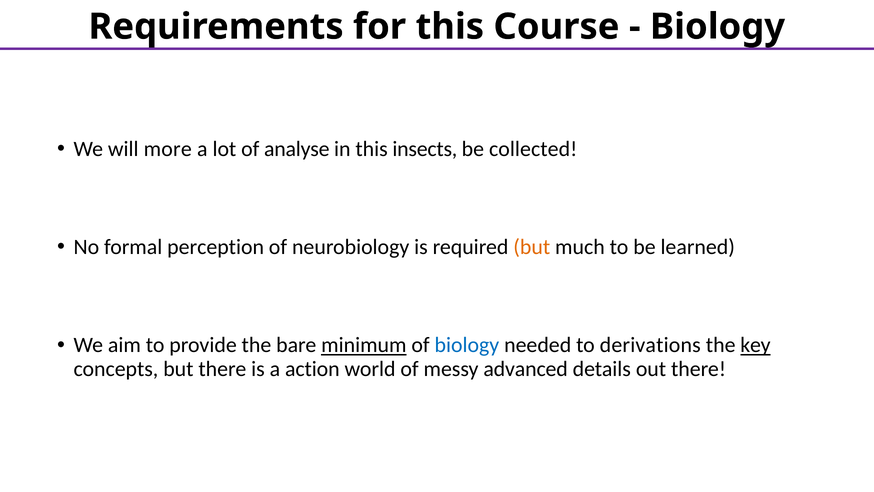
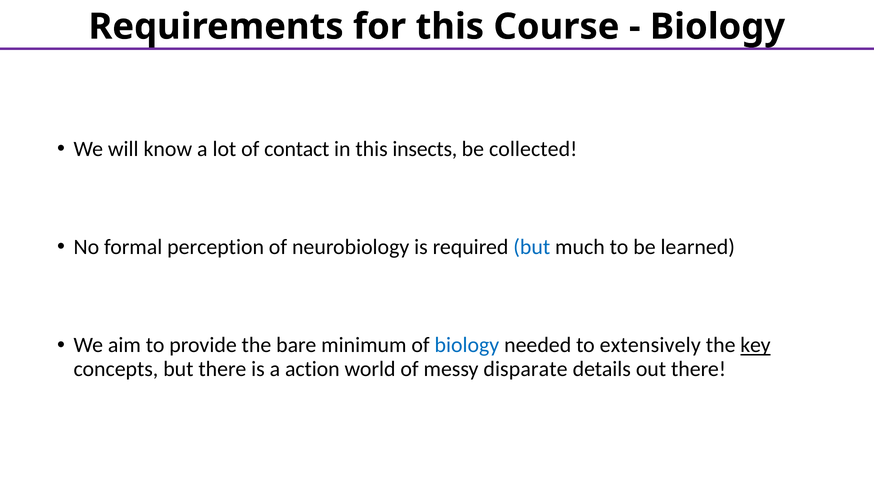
more: more -> know
analyse: analyse -> contact
but at (532, 247) colour: orange -> blue
minimum underline: present -> none
derivations: derivations -> extensively
advanced: advanced -> disparate
